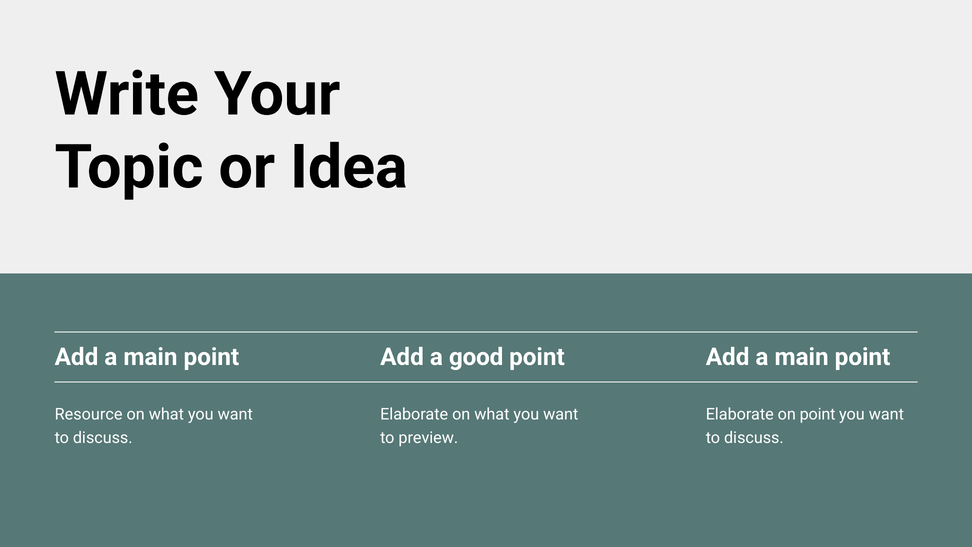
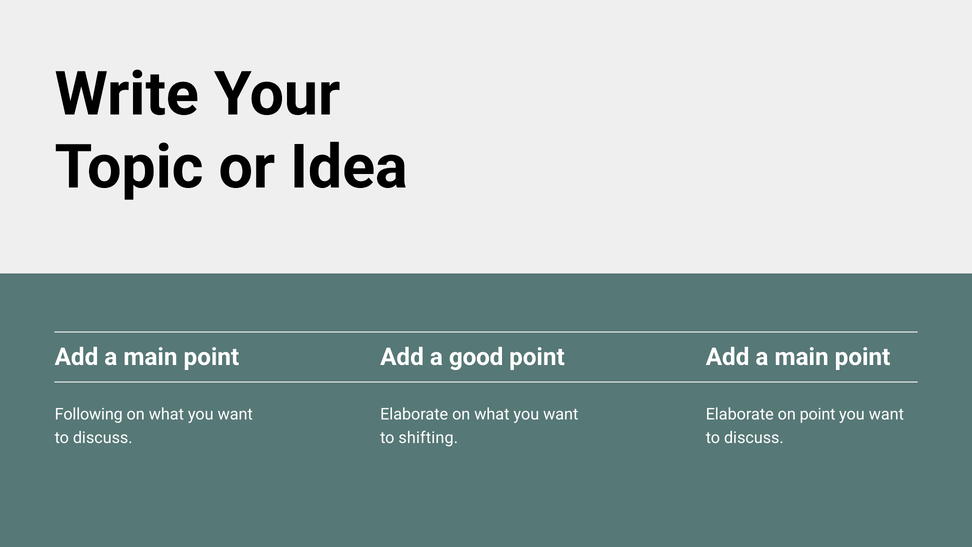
Resource: Resource -> Following
preview: preview -> shifting
